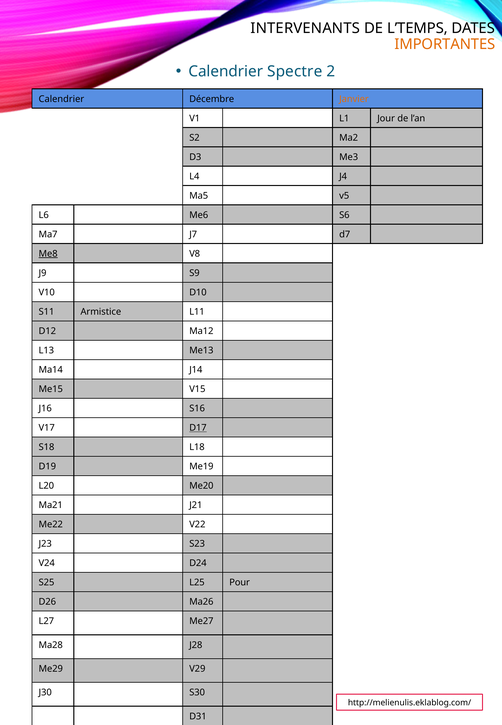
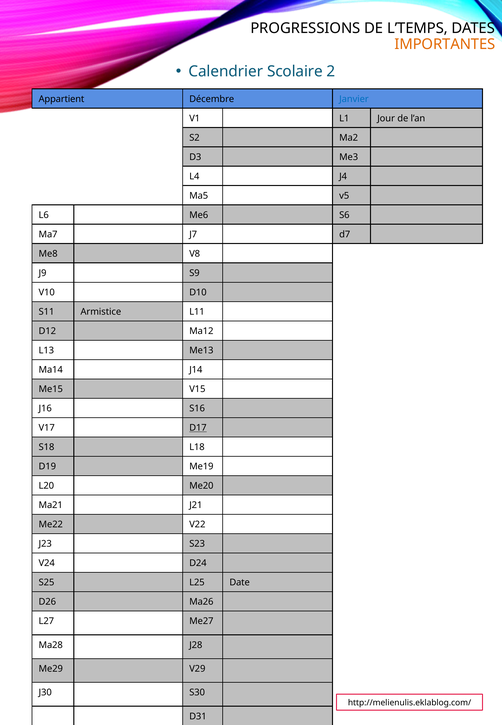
INTERVENANTS: INTERVENANTS -> PROGRESSIONS
Spectre: Spectre -> Scolaire
Calendrier at (61, 99): Calendrier -> Appartient
Janvier colour: orange -> blue
Me8 underline: present -> none
Pour: Pour -> Date
